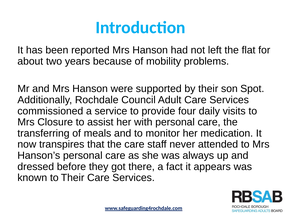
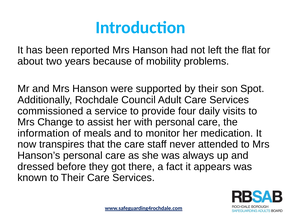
Closure: Closure -> Change
transferring: transferring -> information
